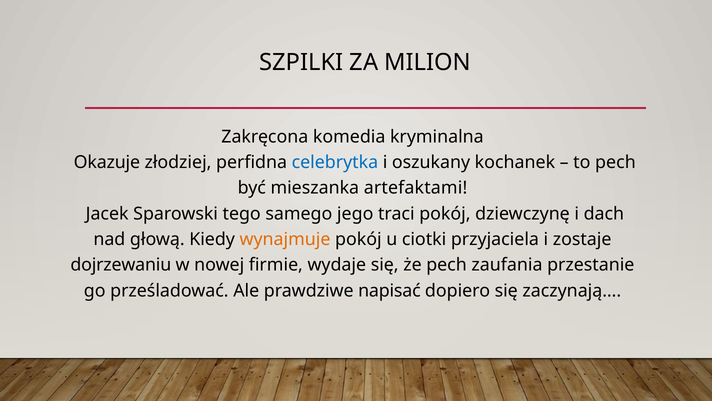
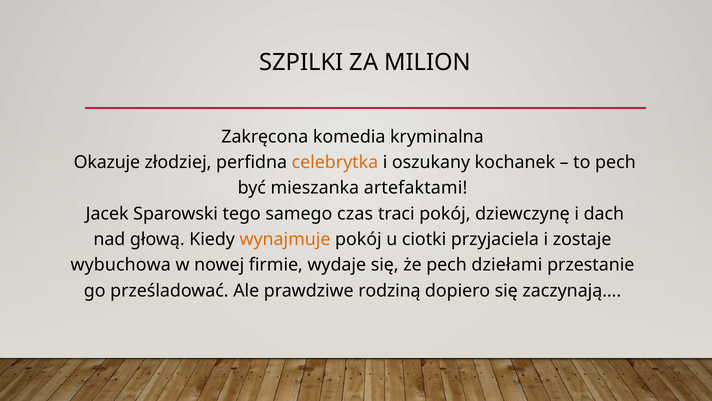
celebrytka colour: blue -> orange
jego: jego -> czas
dojrzewaniu: dojrzewaniu -> wybuchowa
zaufania: zaufania -> dziełami
napisać: napisać -> rodziną
